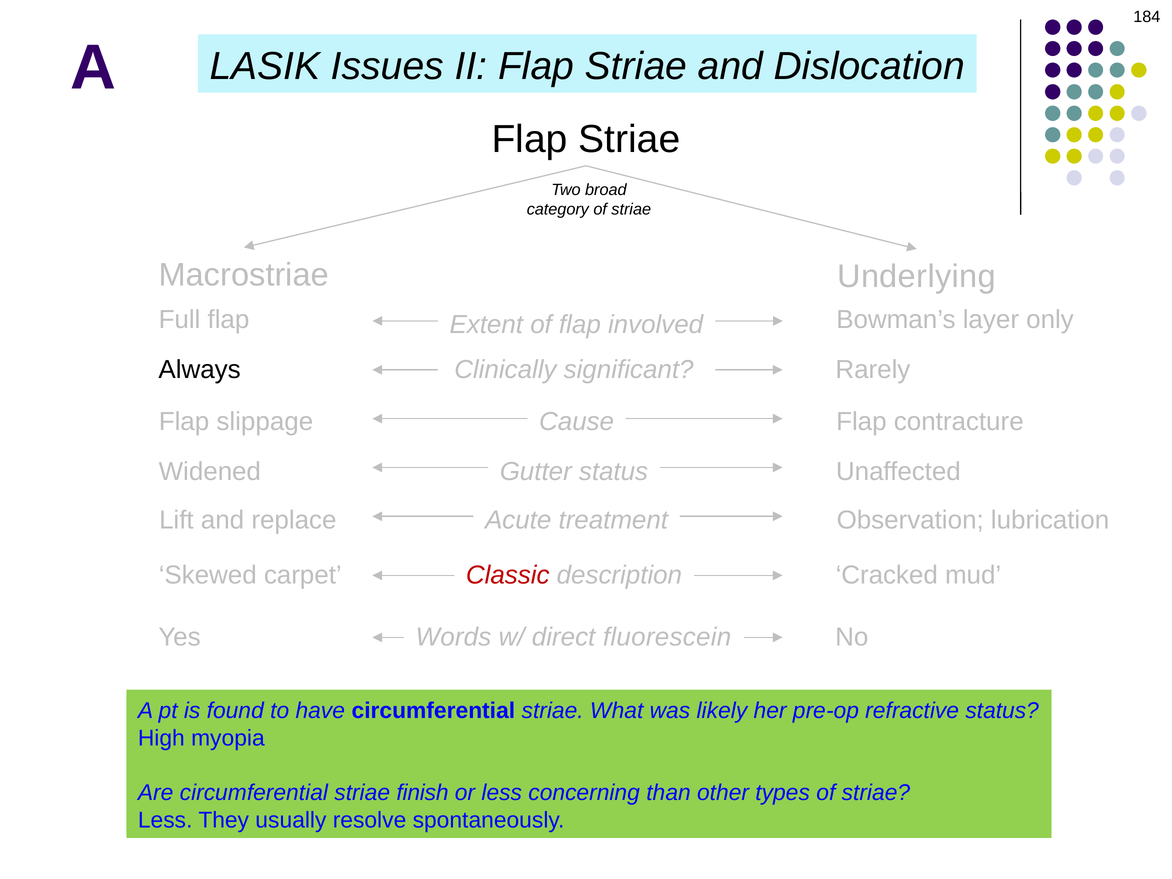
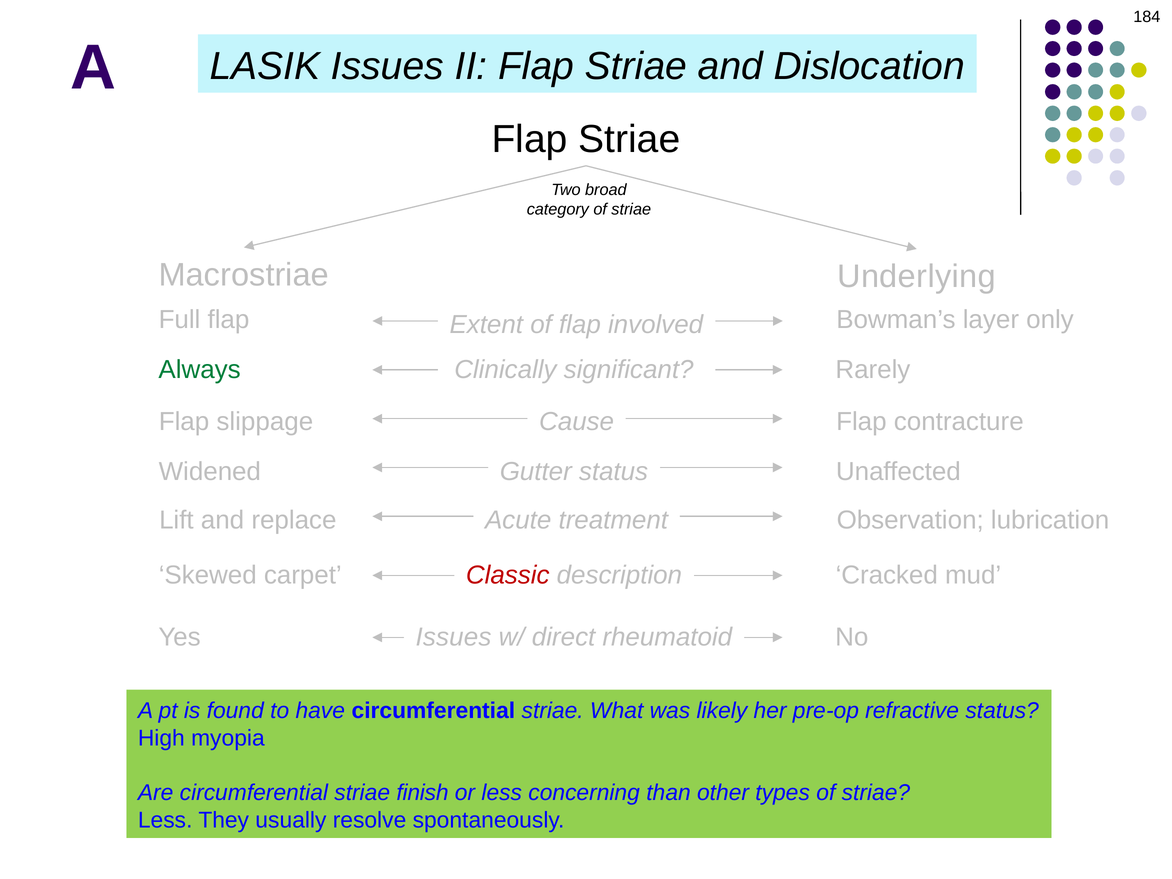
Always colour: black -> green
Words at (453, 637): Words -> Issues
fluorescein: fluorescein -> rheumatoid
